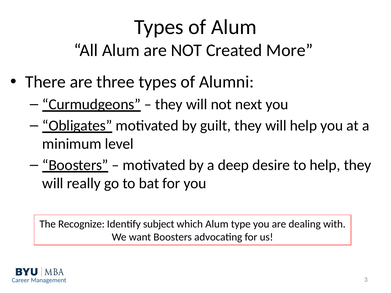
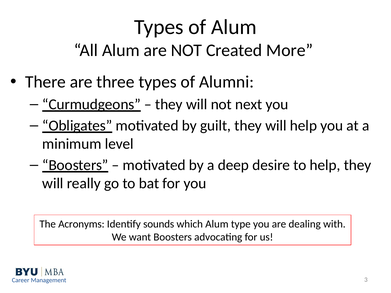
Recognize: Recognize -> Acronyms
subject: subject -> sounds
